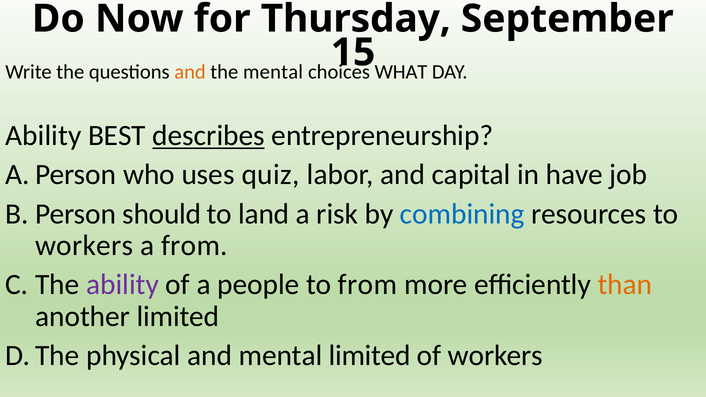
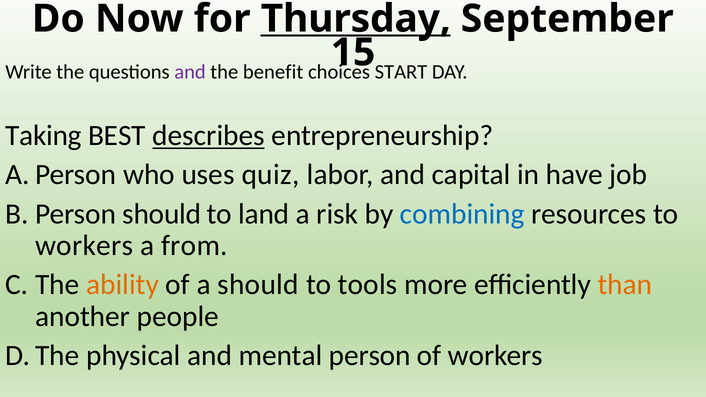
Thursday underline: none -> present
and at (190, 72) colour: orange -> purple
the mental: mental -> benefit
WHAT: WHAT -> START
Ability at (43, 136): Ability -> Taking
ability at (122, 285) colour: purple -> orange
a people: people -> should
to from: from -> tools
another limited: limited -> people
mental limited: limited -> person
